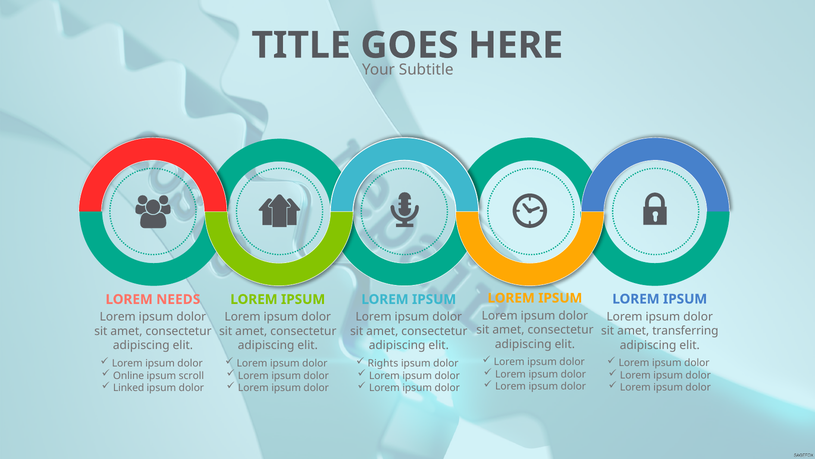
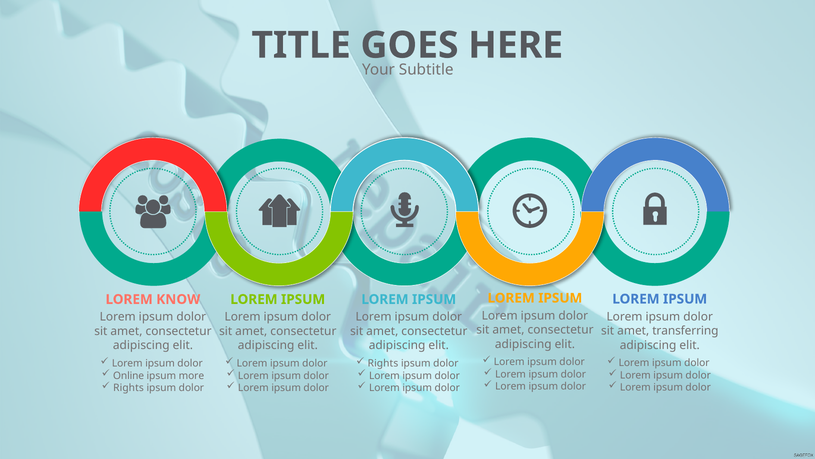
NEEDS: NEEDS -> KNOW
scroll: scroll -> more
Linked at (129, 387): Linked -> Rights
